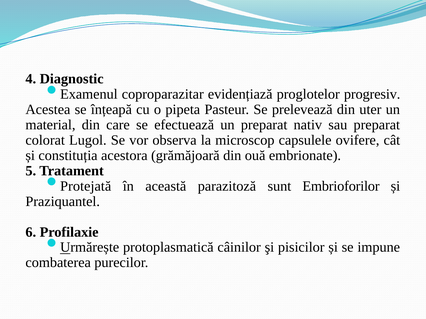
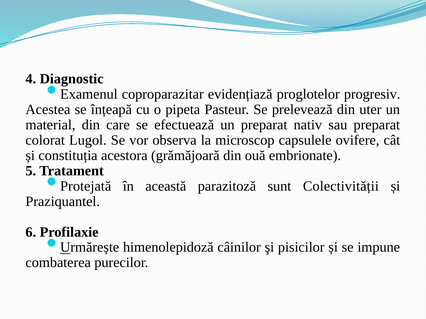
Embrioforilor: Embrioforilor -> Colectivității
protoplasmatică: protoplasmatică -> himenolepidoză
